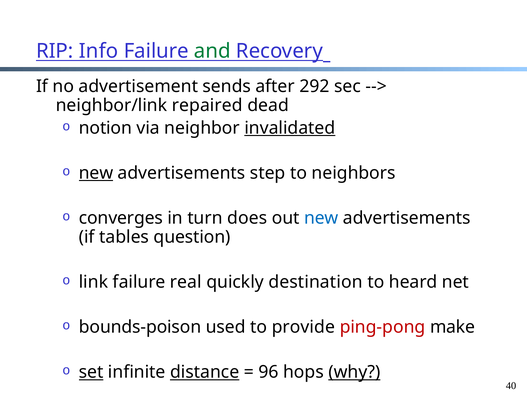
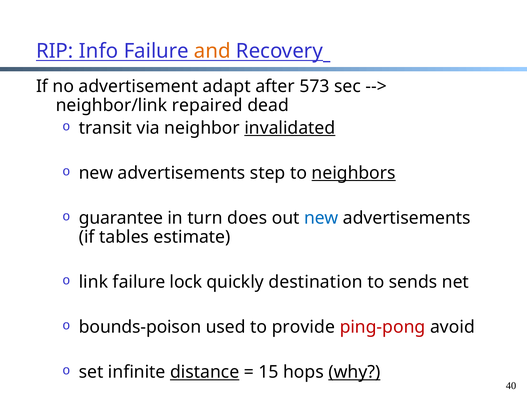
and colour: green -> orange
sends: sends -> adapt
292: 292 -> 573
notion: notion -> transit
new at (96, 173) underline: present -> none
neighbors underline: none -> present
converges: converges -> guarantee
question: question -> estimate
real: real -> lock
heard: heard -> sends
make: make -> avoid
set underline: present -> none
96: 96 -> 15
